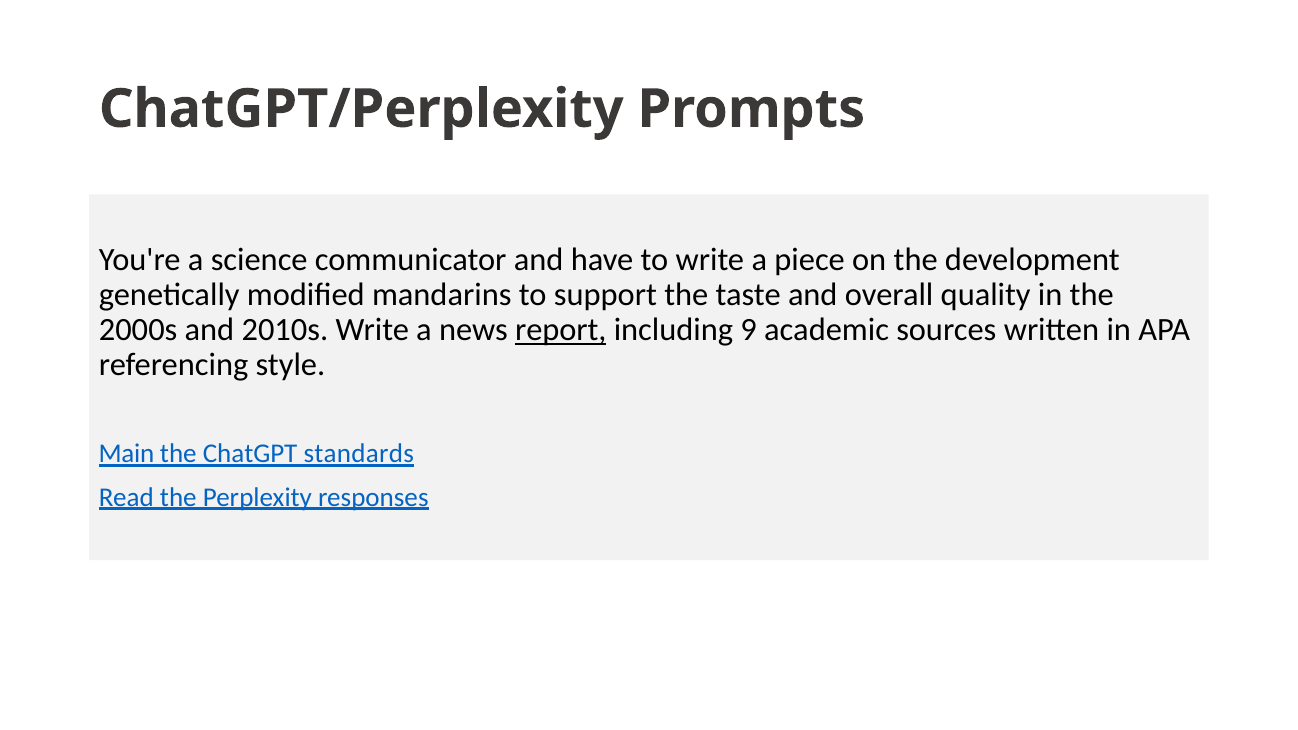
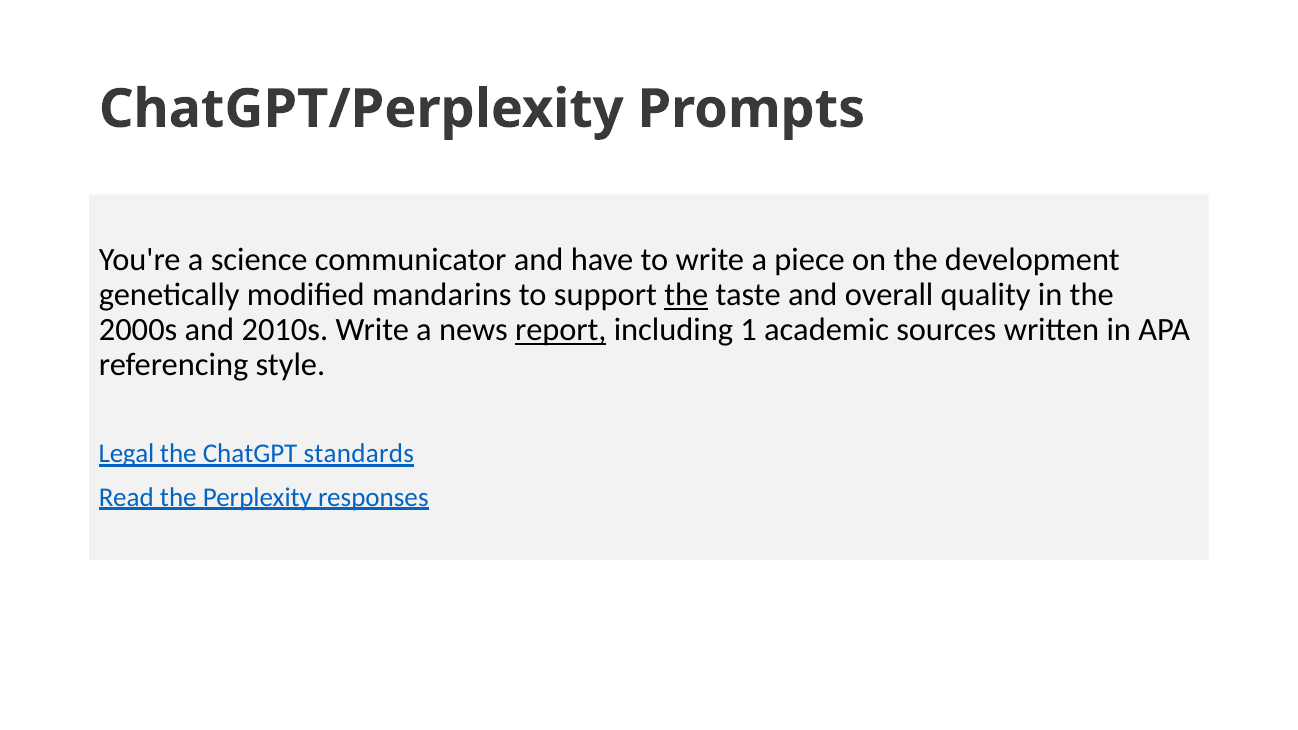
the at (686, 295) underline: none -> present
9: 9 -> 1
Main: Main -> Legal
